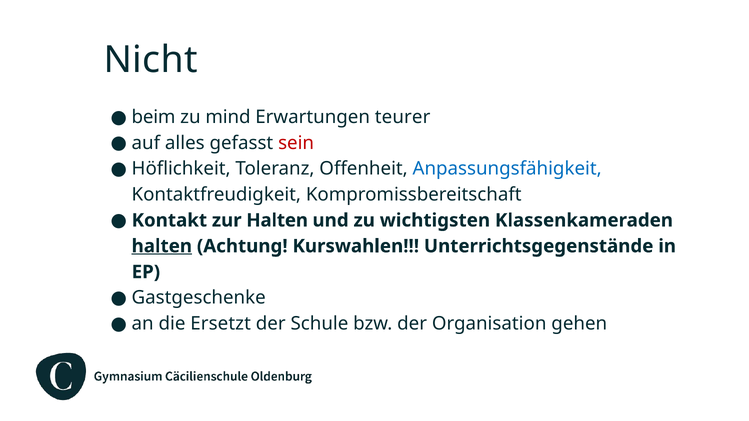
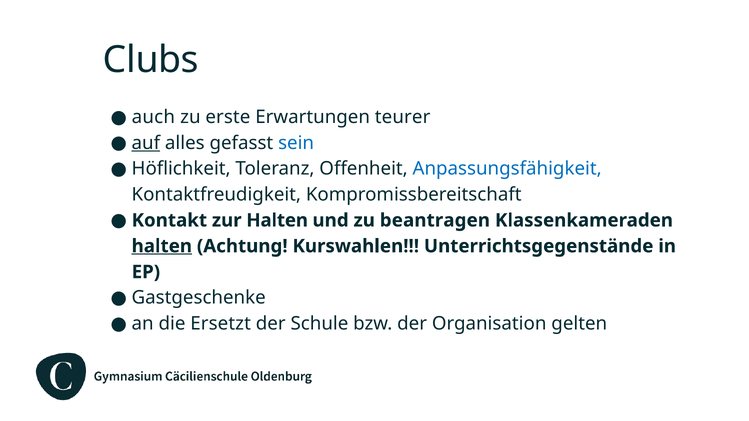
Nicht: Nicht -> Clubs
beim: beim -> auch
mind: mind -> erste
auf underline: none -> present
sein colour: red -> blue
wichtigsten: wichtigsten -> beantragen
gehen: gehen -> gelten
